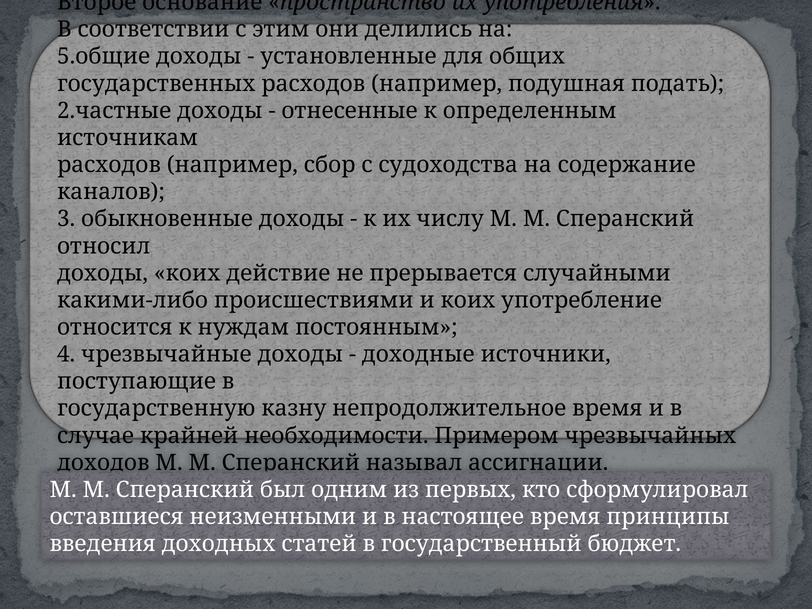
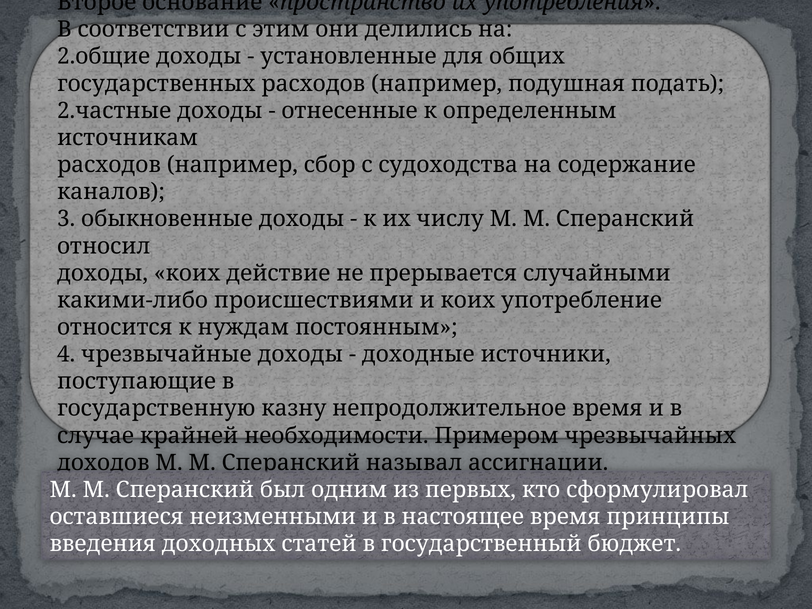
5.общие: 5.общие -> 2.общие
